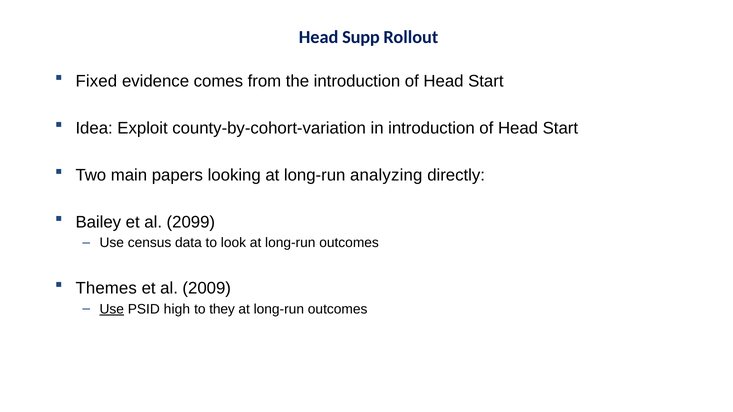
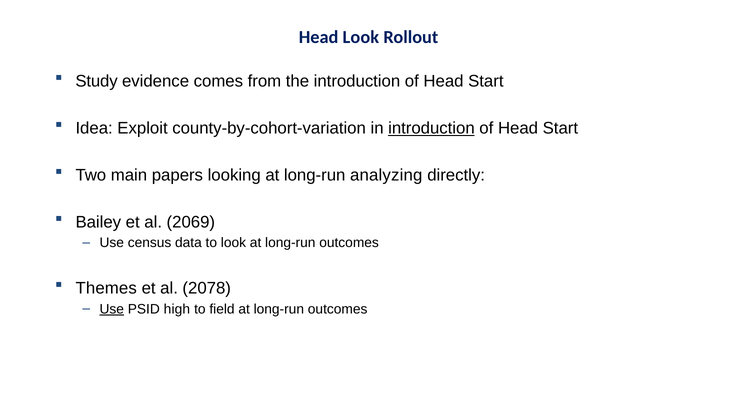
Head Supp: Supp -> Look
Fixed: Fixed -> Study
introduction at (431, 128) underline: none -> present
2099: 2099 -> 2069
2009: 2009 -> 2078
they: they -> field
